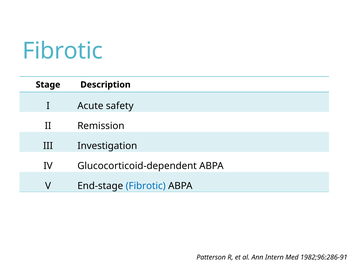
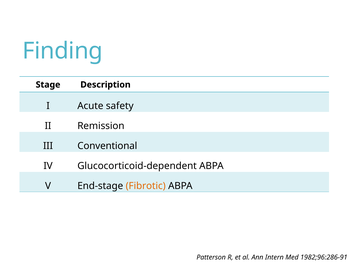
Fibrotic at (63, 51): Fibrotic -> Finding
Investigation: Investigation -> Conventional
Fibrotic at (146, 186) colour: blue -> orange
